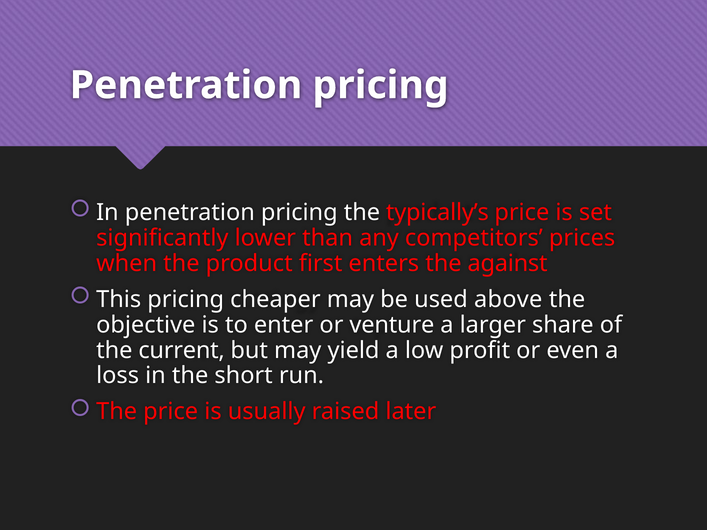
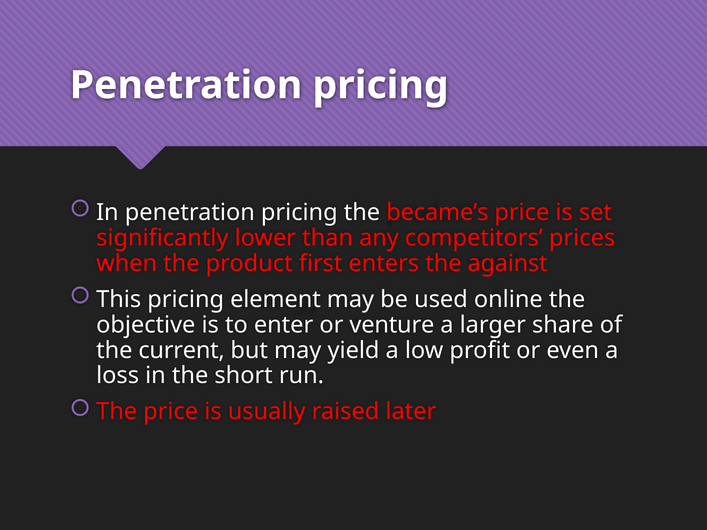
typically’s: typically’s -> became’s
cheaper: cheaper -> element
above: above -> online
